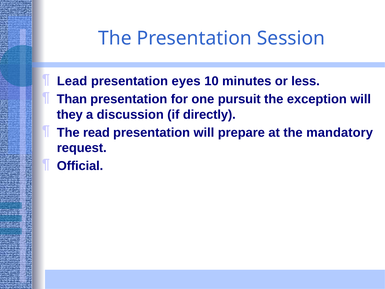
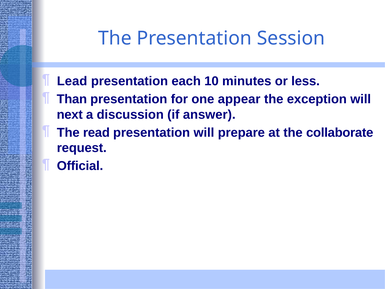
eyes: eyes -> each
pursuit: pursuit -> appear
they: they -> next
directly: directly -> answer
mandatory: mandatory -> collaborate
